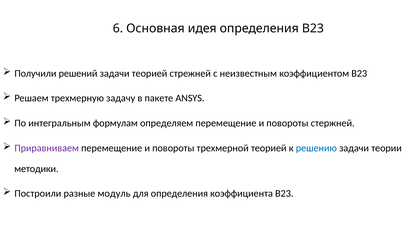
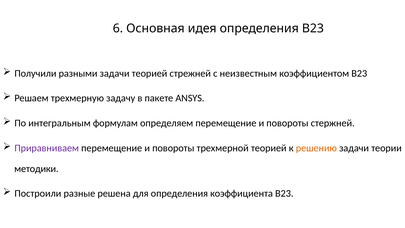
решений: решений -> разными
решению colour: blue -> orange
модуль: модуль -> решена
